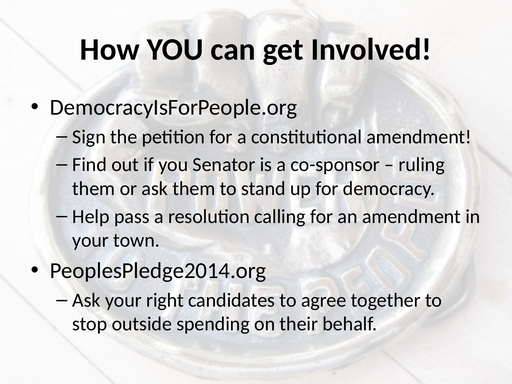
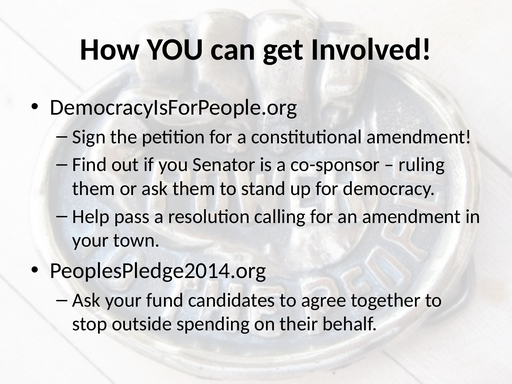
right: right -> fund
